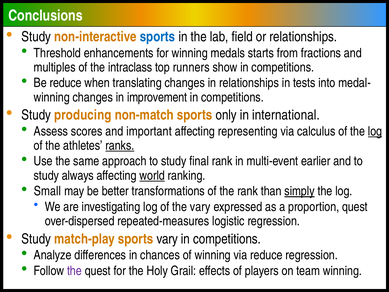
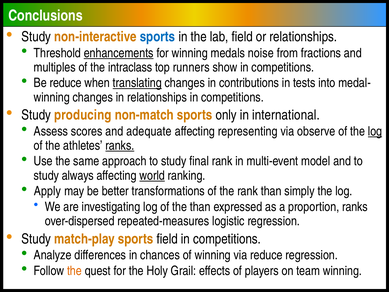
enhancements underline: none -> present
starts: starts -> noise
translating underline: none -> present
in relationships: relationships -> contributions
in improvement: improvement -> relationships
important: important -> adequate
calculus: calculus -> observe
earlier: earlier -> model
Small: Small -> Apply
simply underline: present -> none
the vary: vary -> than
proportion quest: quest -> ranks
sports vary: vary -> field
the at (74, 270) colour: purple -> orange
